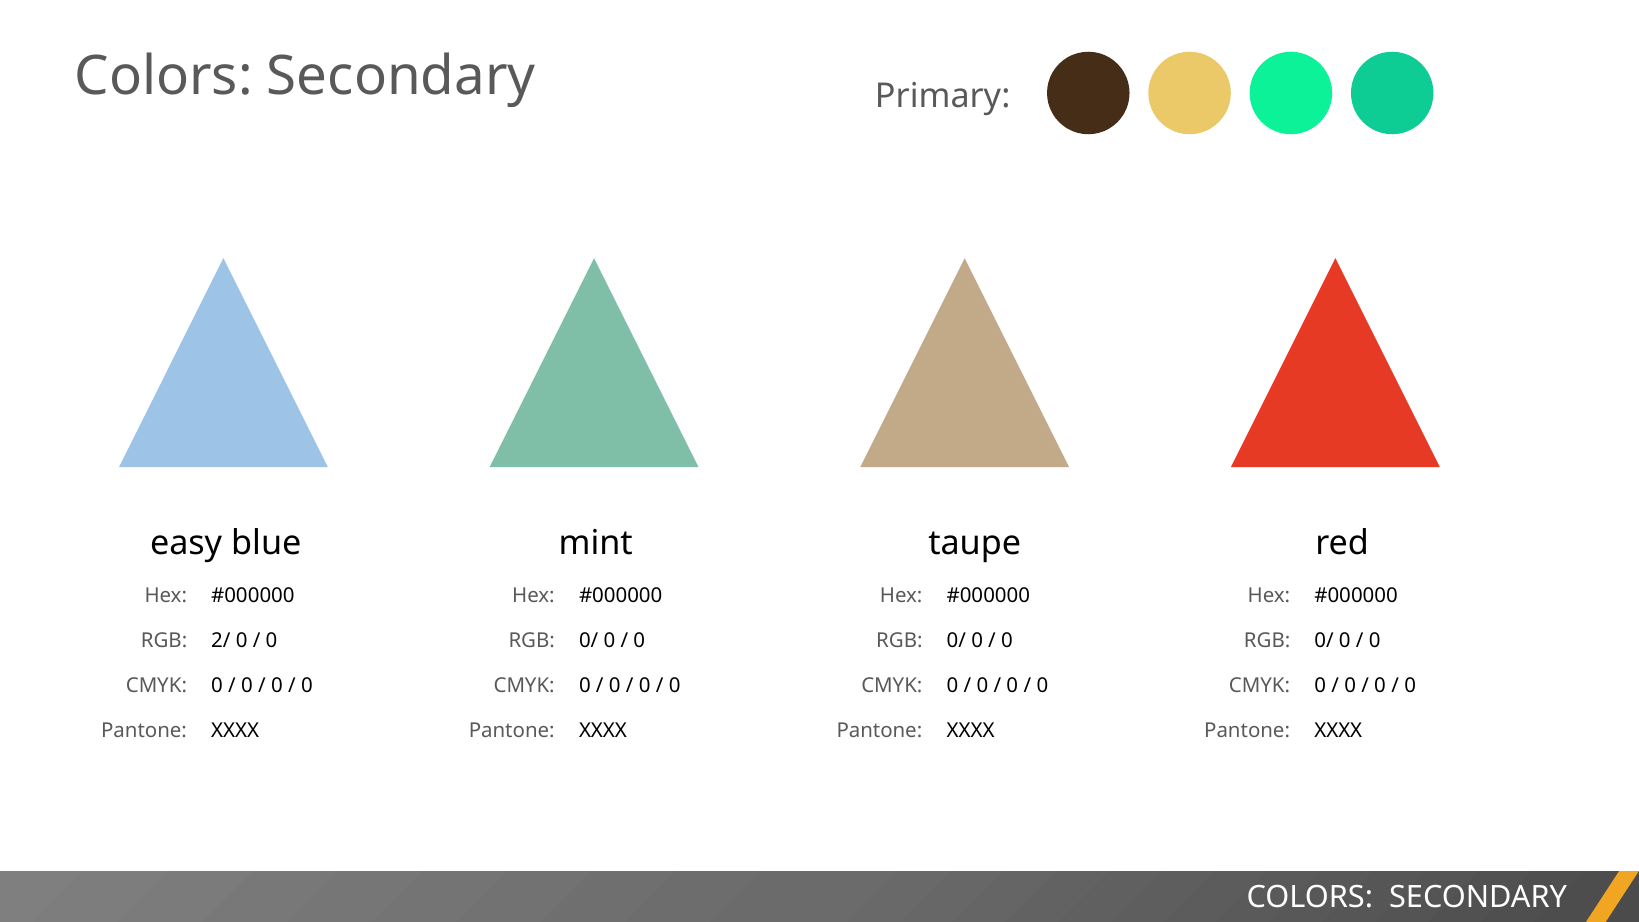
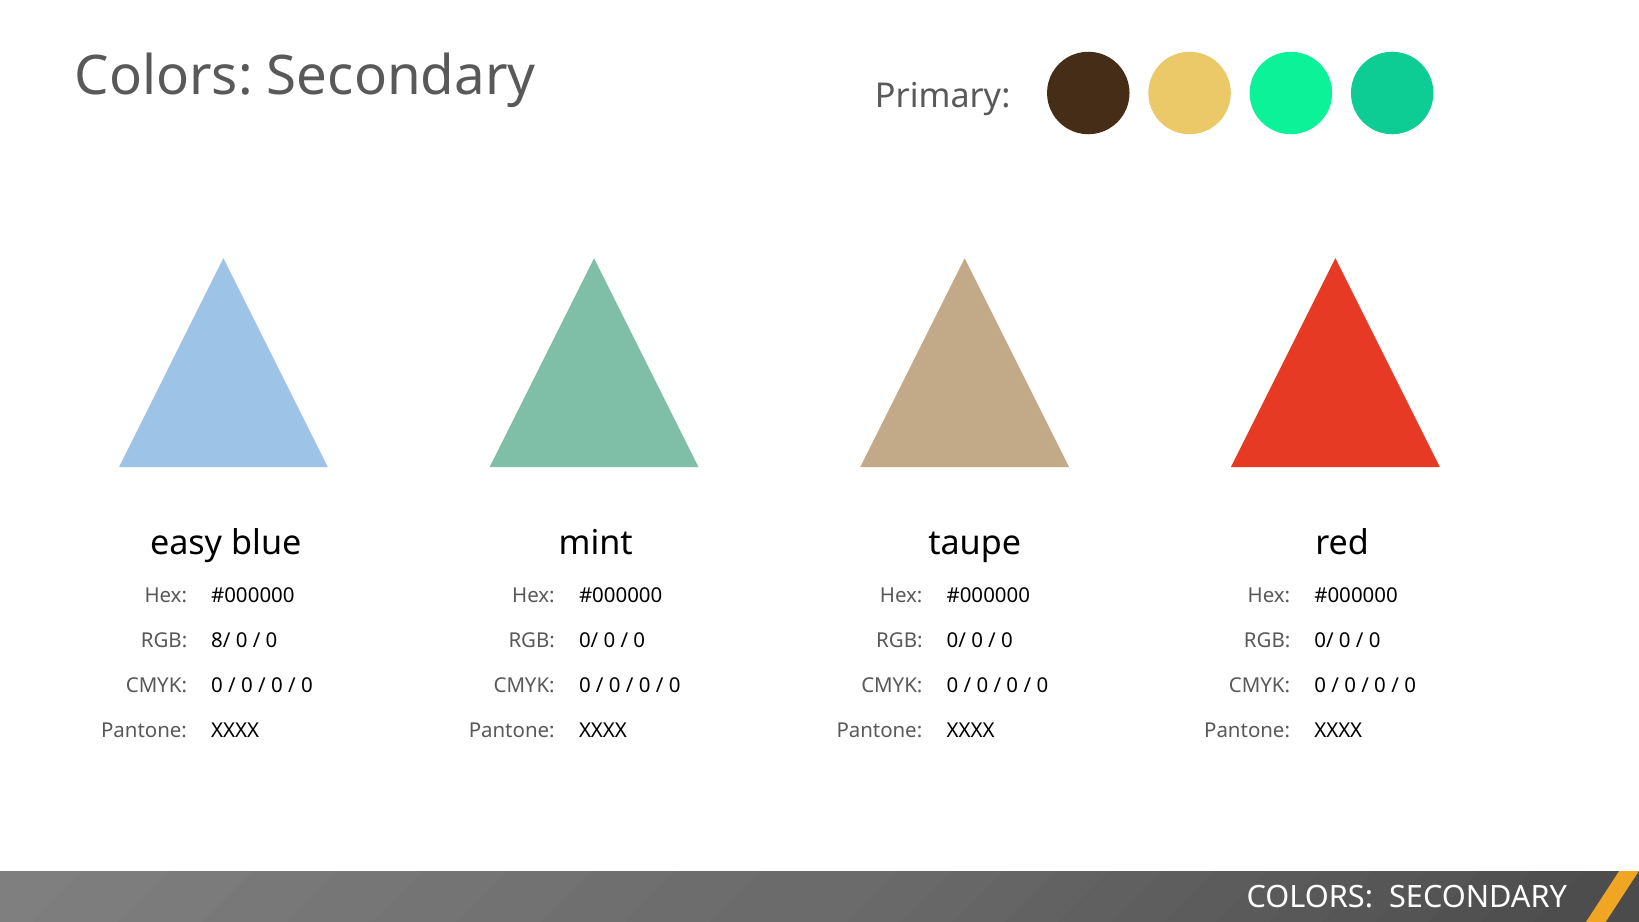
2/: 2/ -> 8/
